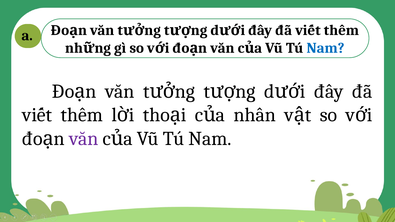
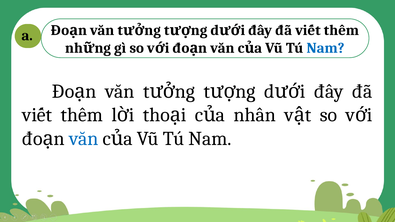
văn at (84, 139) colour: purple -> blue
